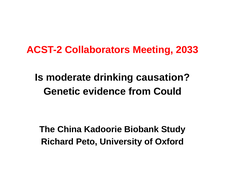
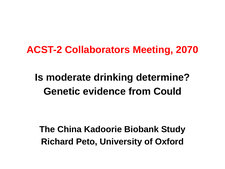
2033: 2033 -> 2070
causation: causation -> determine
